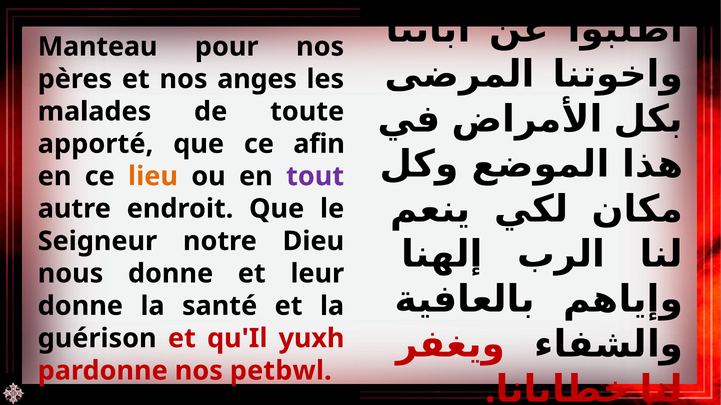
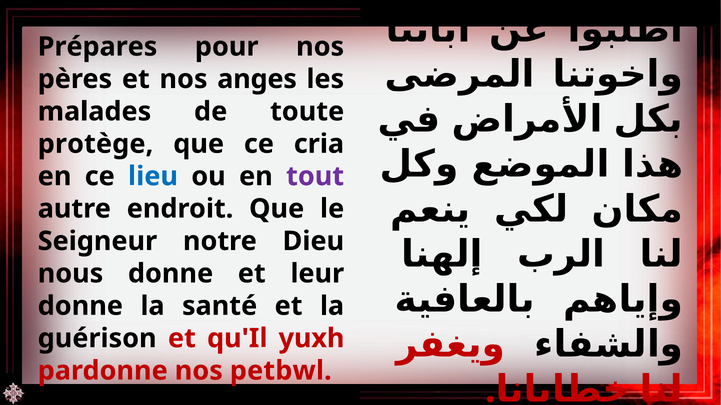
Manteau: Manteau -> Prépares
apporté: apporté -> protège
afin: afin -> cria
lieu colour: orange -> blue
